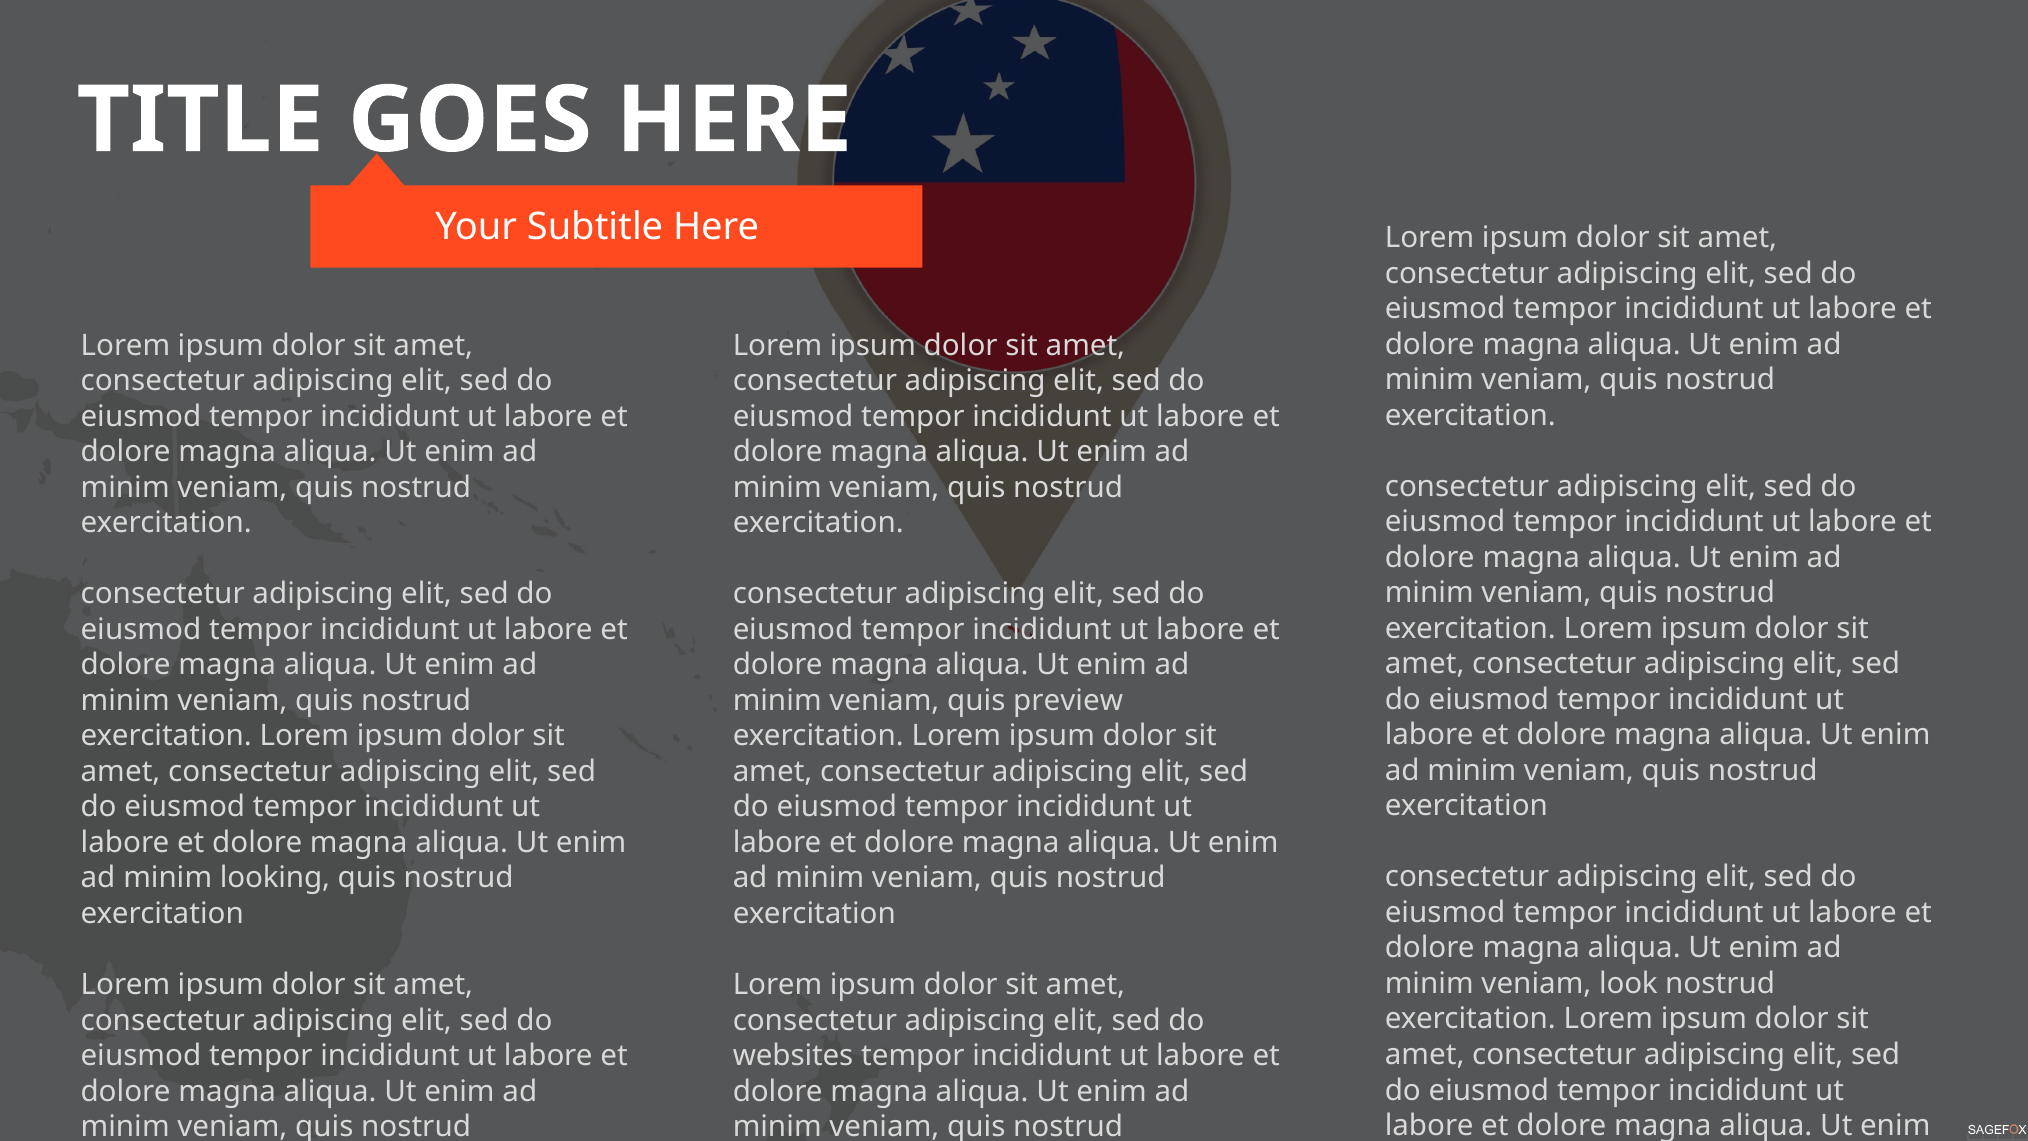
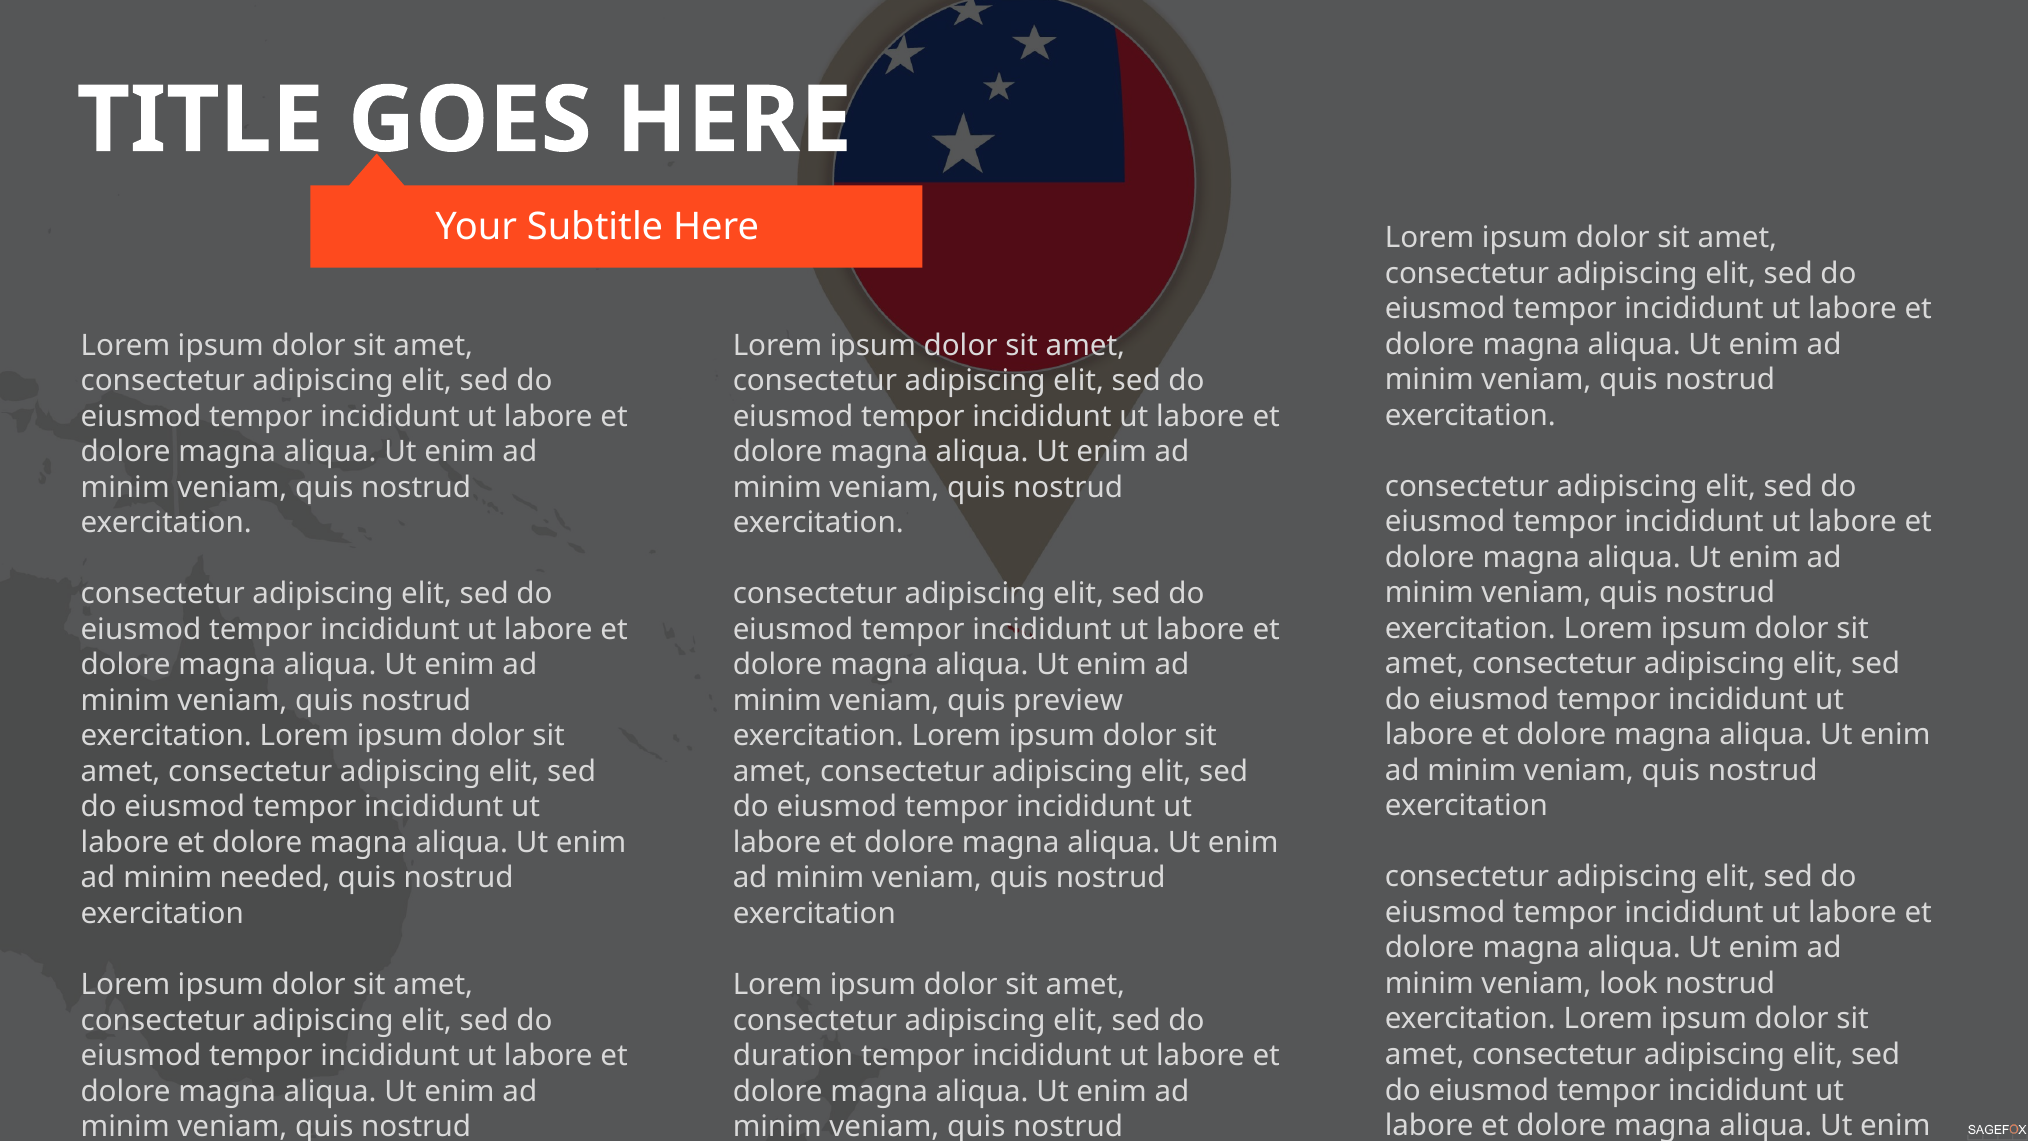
looking: looking -> needed
websites: websites -> duration
